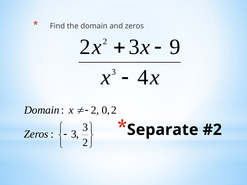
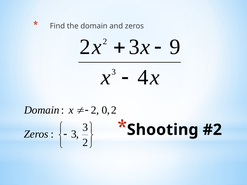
Separate: Separate -> Shooting
